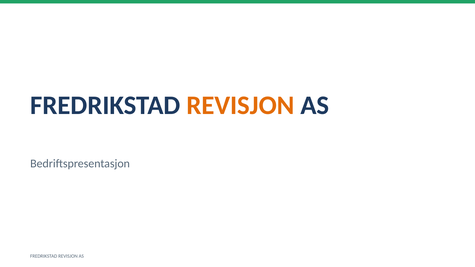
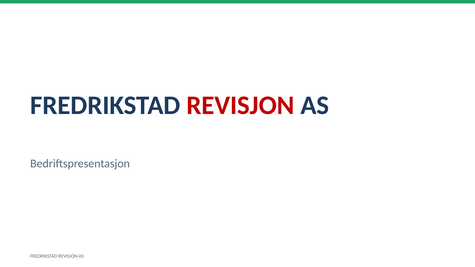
REVISJON at (240, 105) colour: orange -> red
